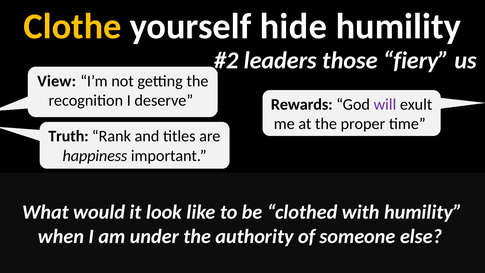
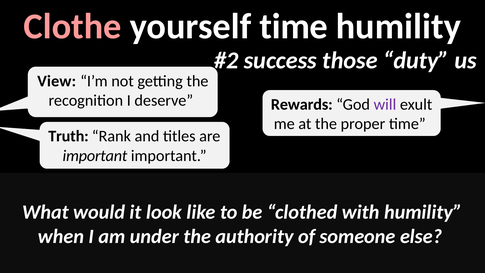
Clothe at (73, 26) colour: yellow -> pink
yourself hide: hide -> time
leaders: leaders -> success
fiery: fiery -> duty
happiness at (95, 156): happiness -> important
